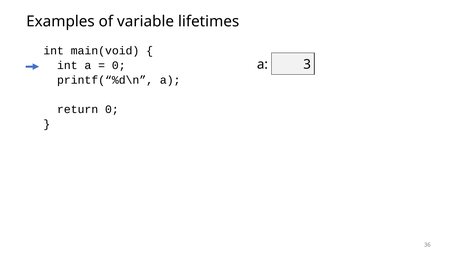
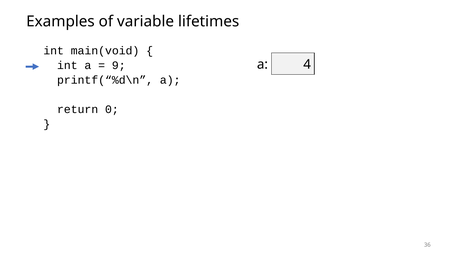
3: 3 -> 4
0 at (119, 65): 0 -> 9
